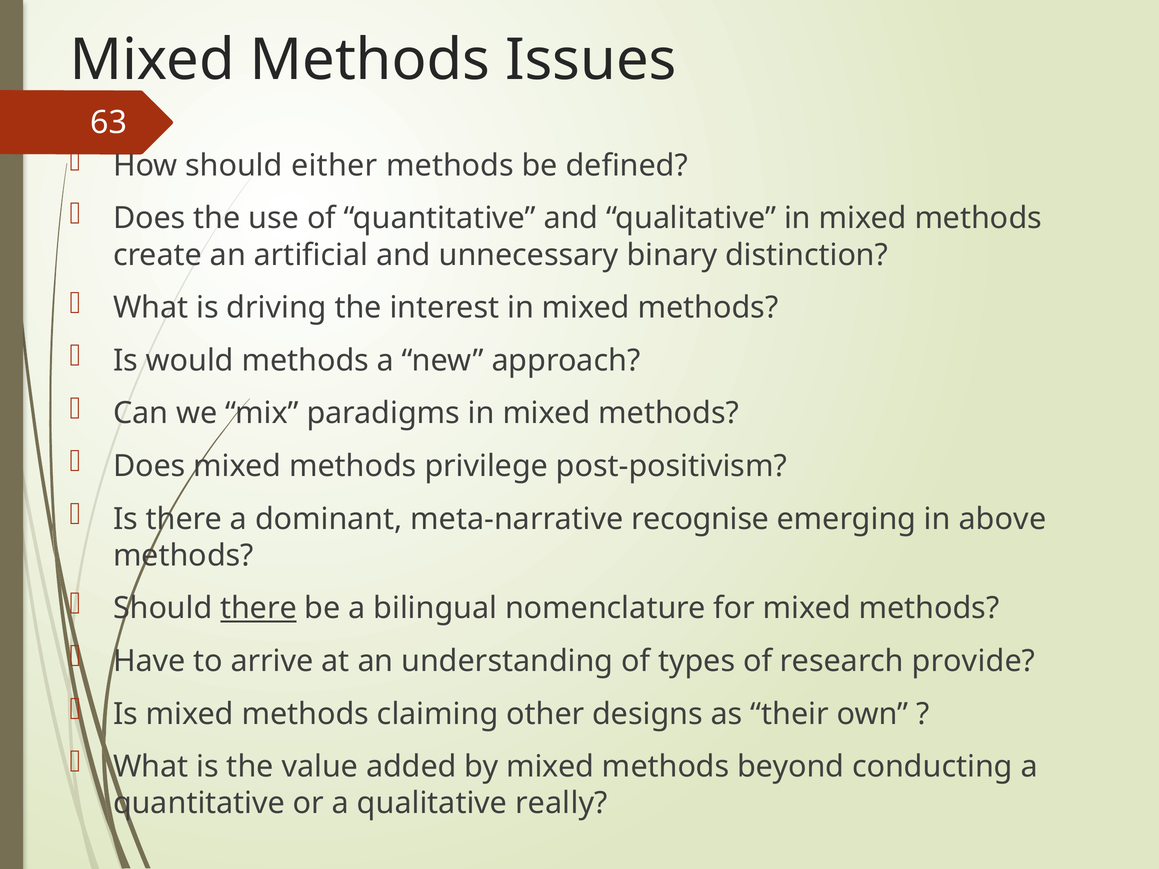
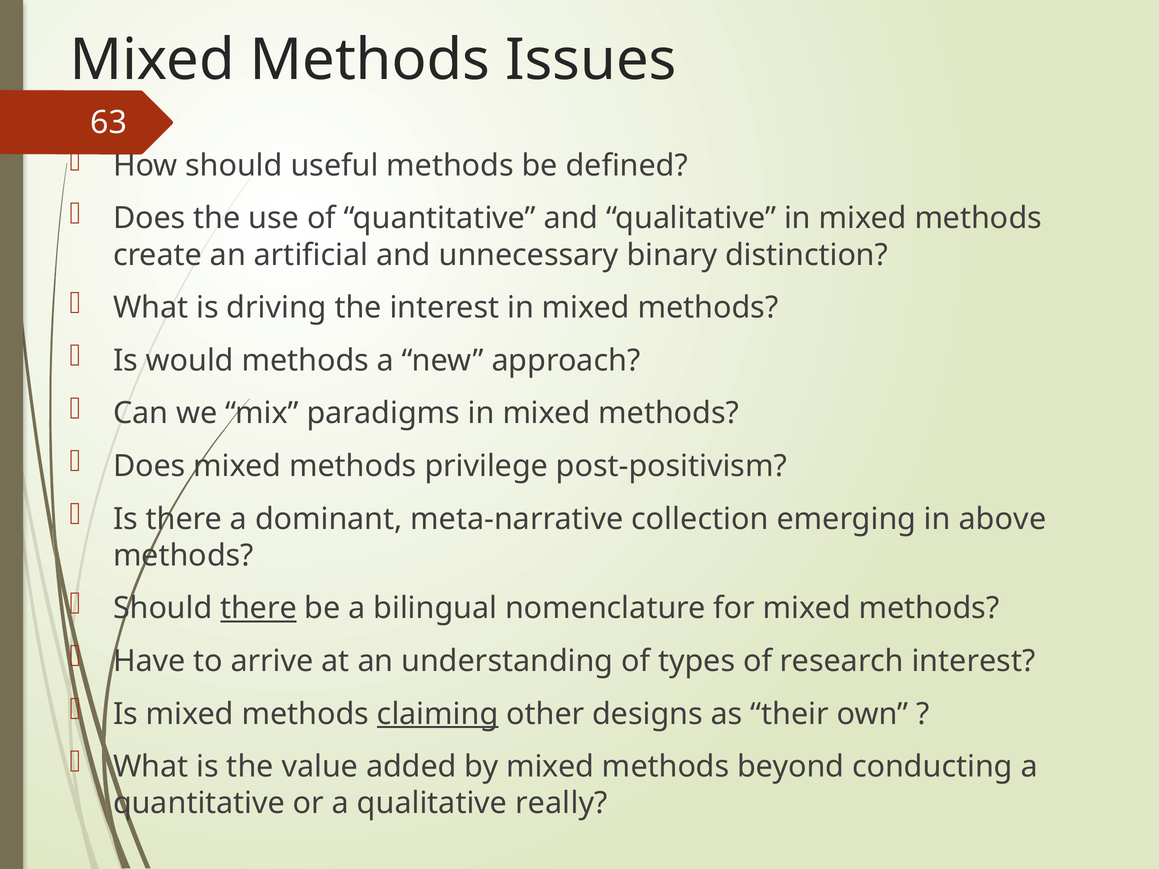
either: either -> useful
recognise: recognise -> collection
research provide: provide -> interest
claiming underline: none -> present
